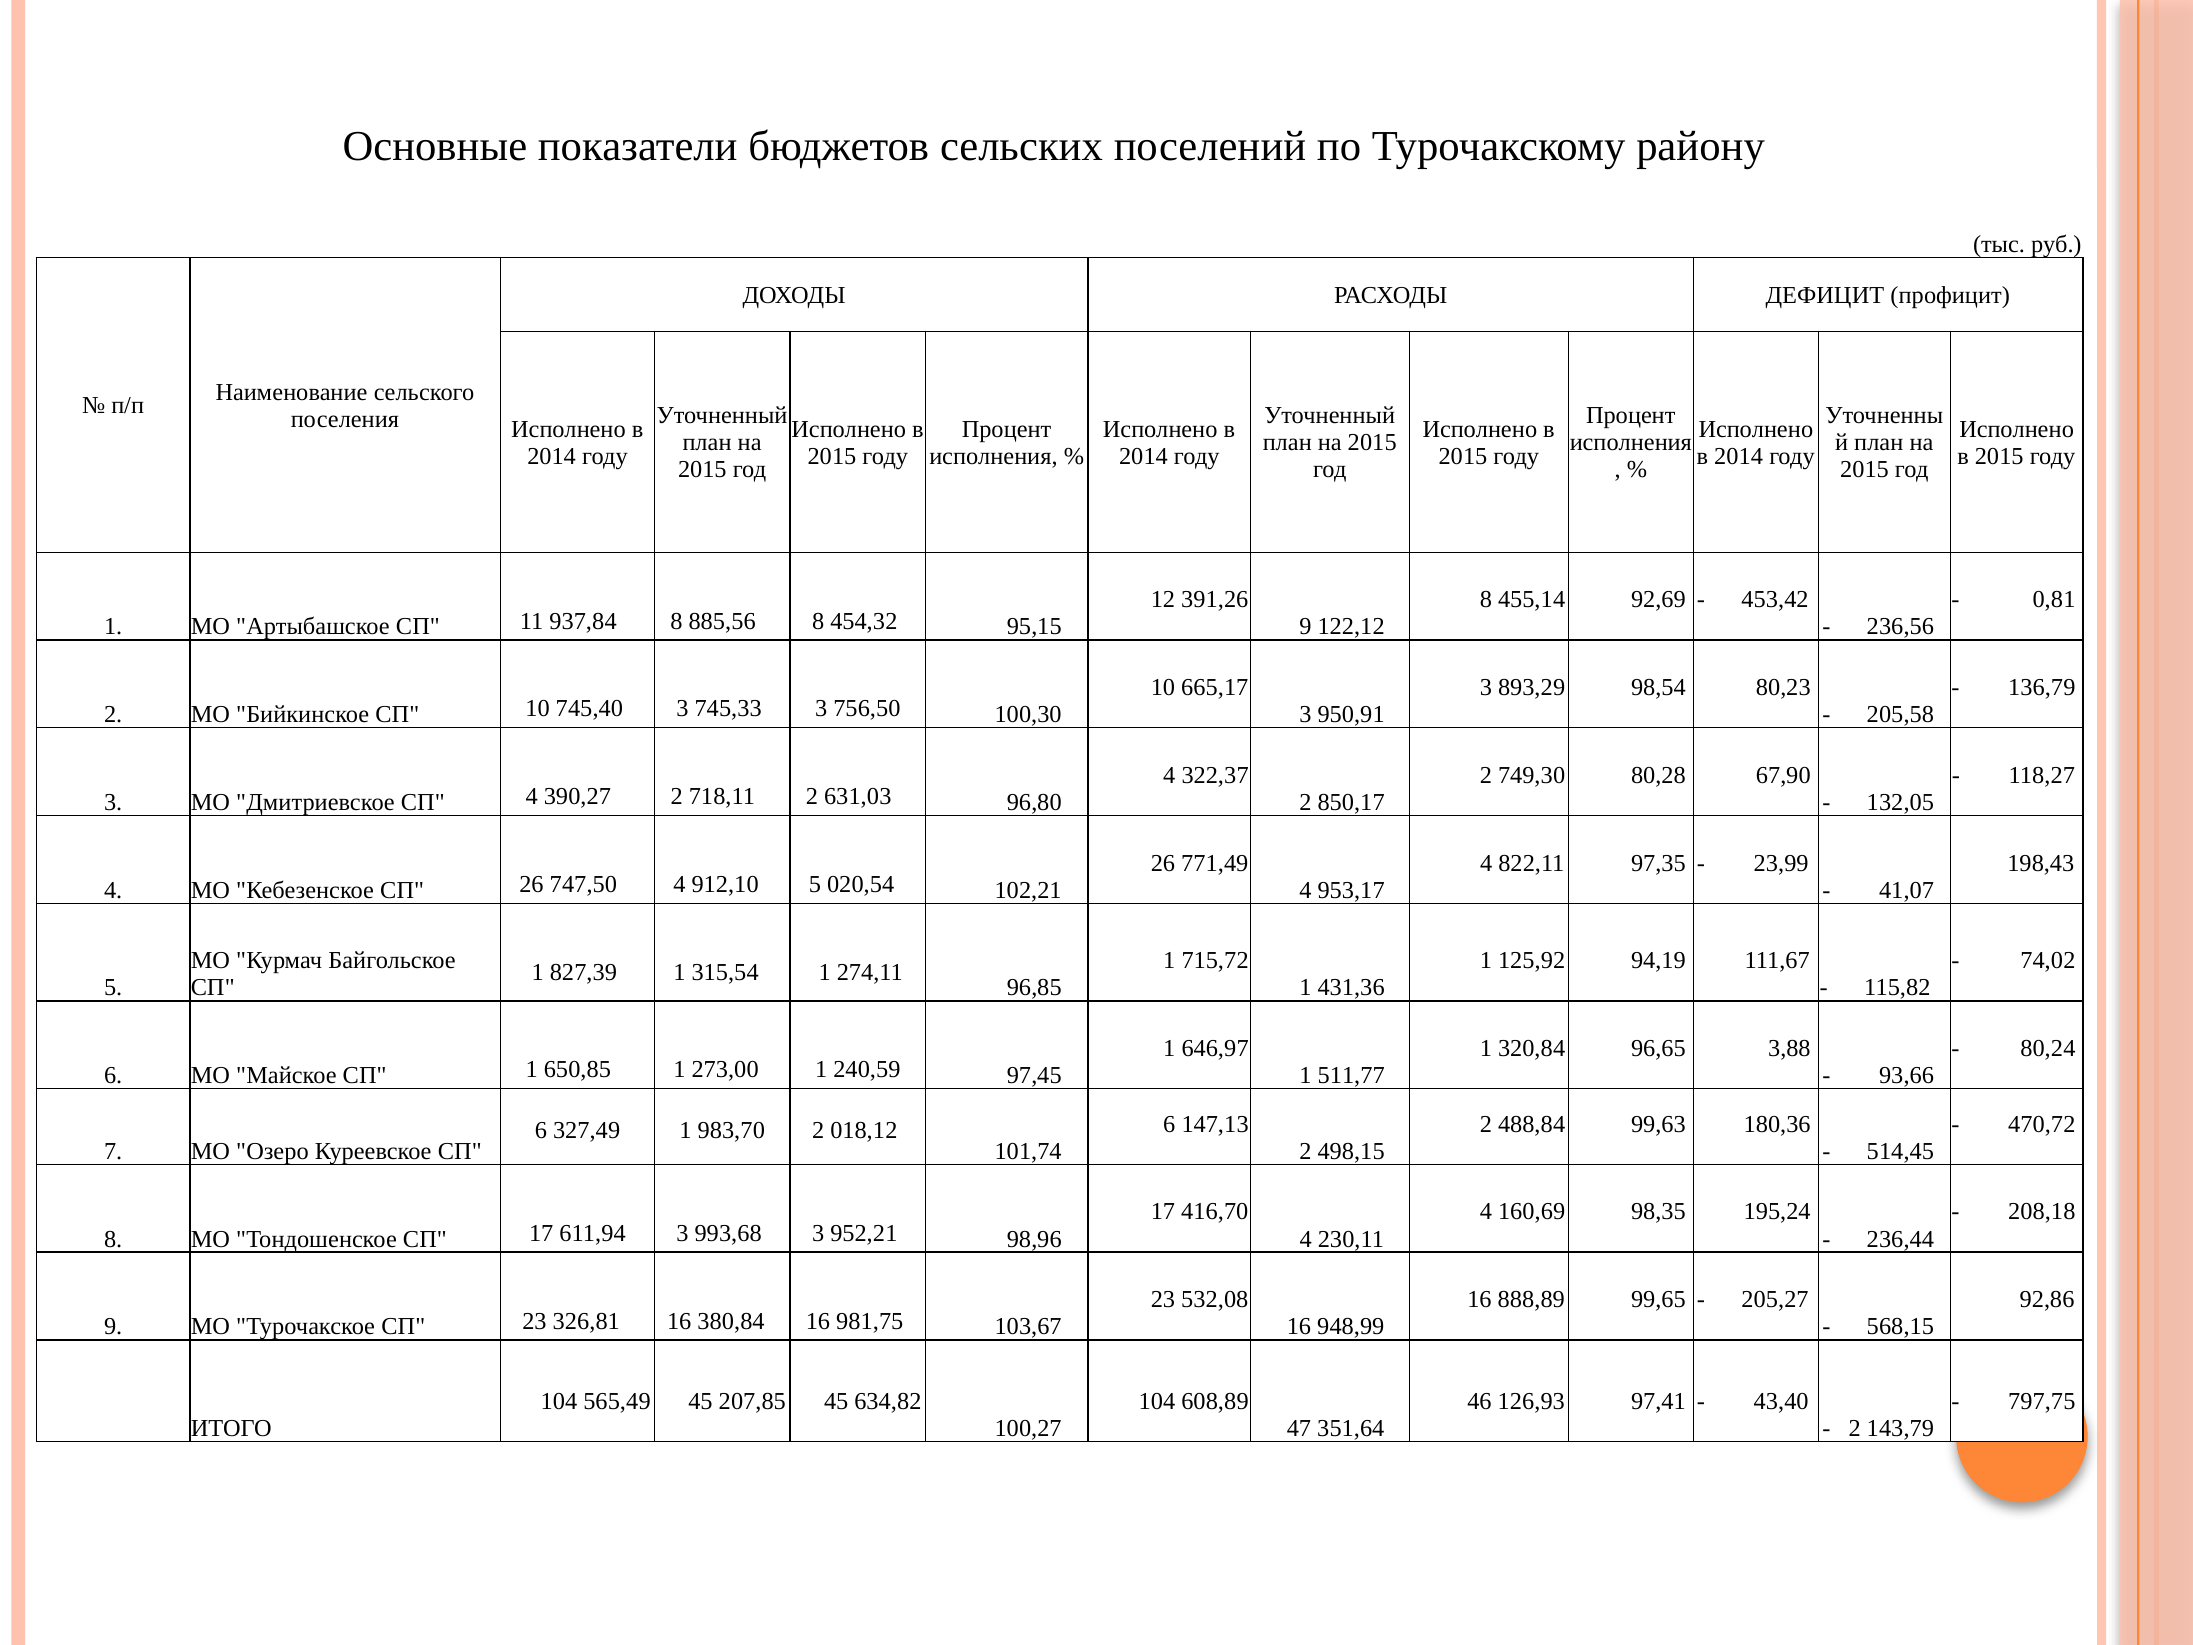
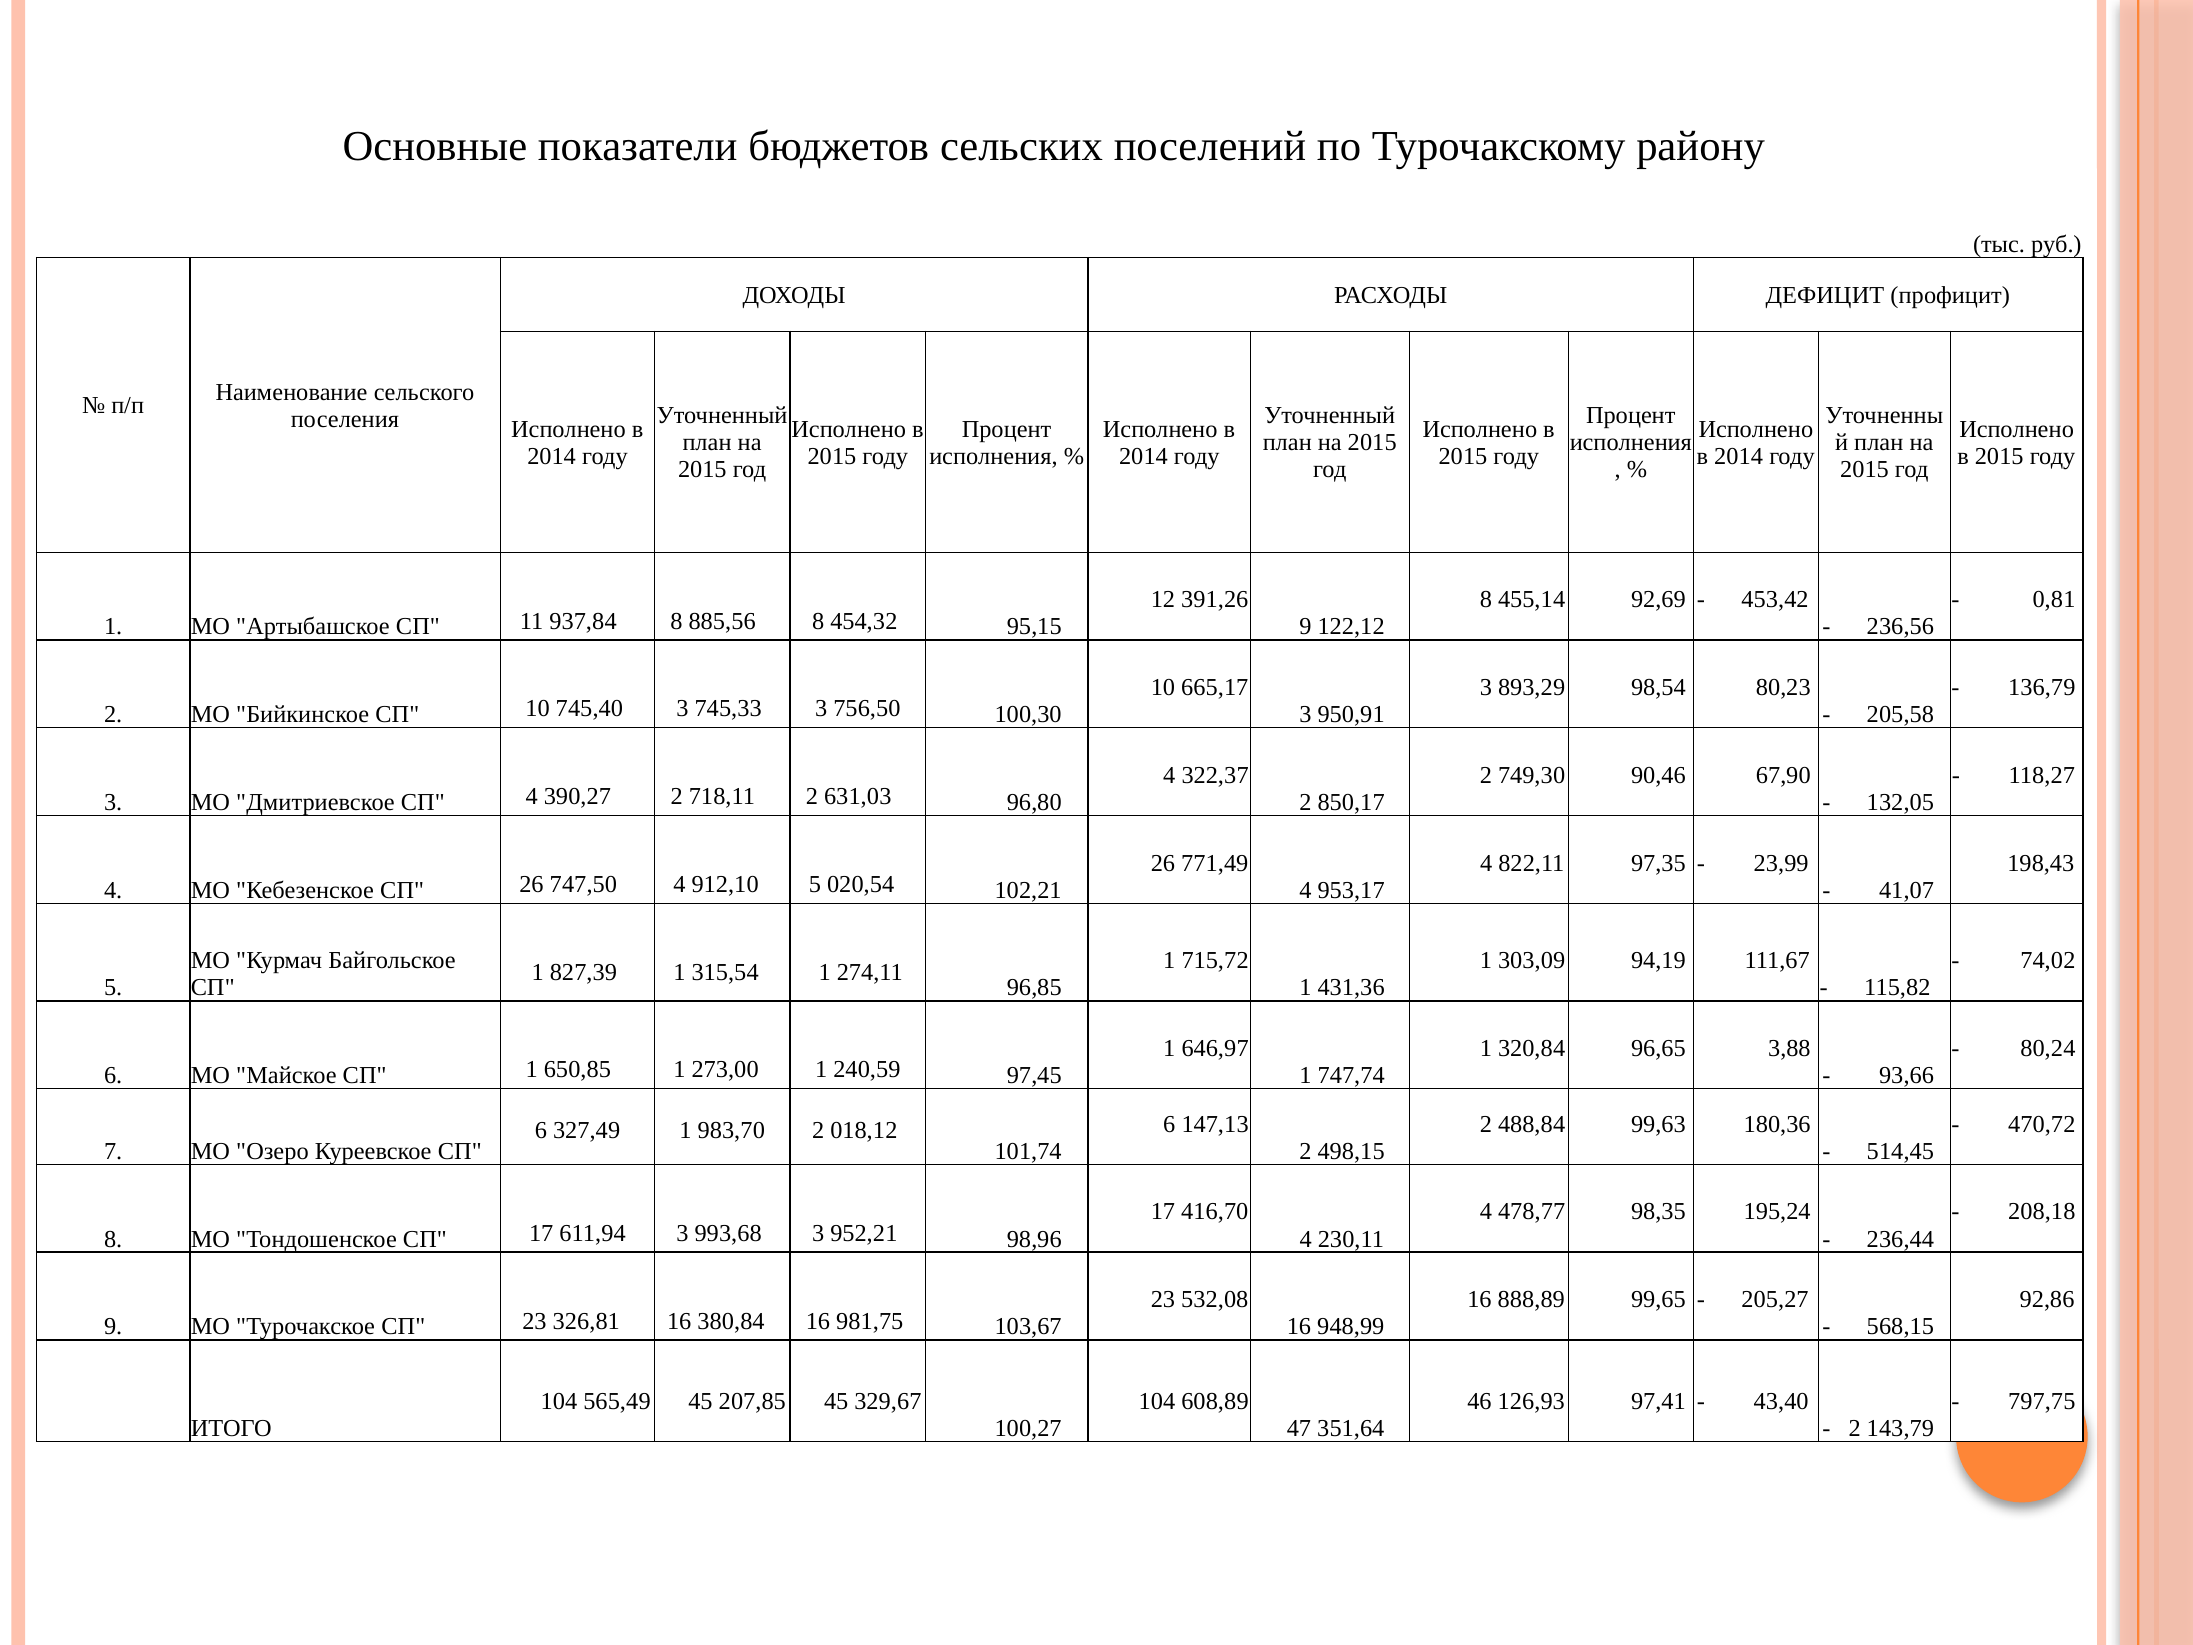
80,28: 80,28 -> 90,46
125,92: 125,92 -> 303,09
511,77: 511,77 -> 747,74
160,69: 160,69 -> 478,77
634,82: 634,82 -> 329,67
